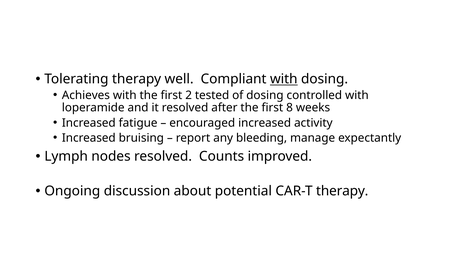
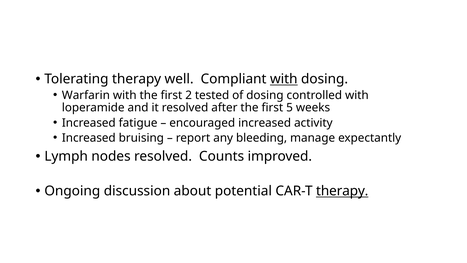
Achieves: Achieves -> Warfarin
8: 8 -> 5
therapy at (342, 191) underline: none -> present
